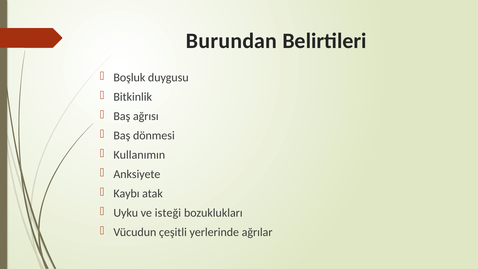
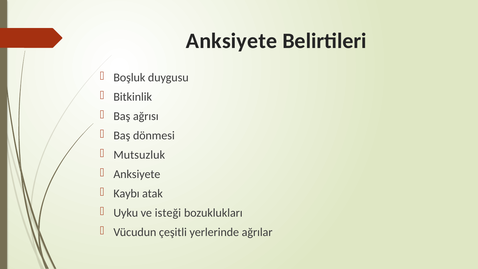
Burundan at (232, 41): Burundan -> Anksiyete
Kullanımın: Kullanımın -> Mutsuzluk
